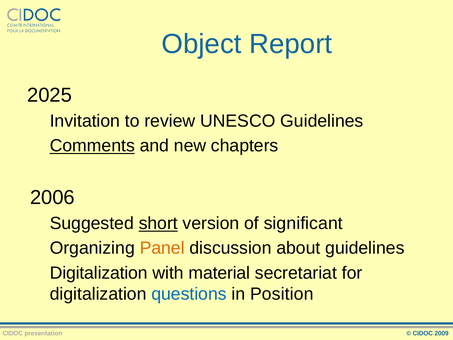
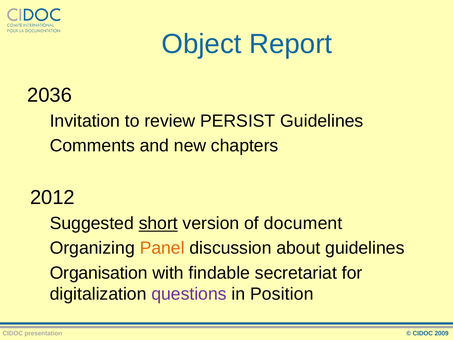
2025: 2025 -> 2036
UNESCO: UNESCO -> PERSIST
Comments underline: present -> none
2006: 2006 -> 2012
significant: significant -> document
Digitalization at (99, 273): Digitalization -> Organisation
material: material -> findable
questions colour: blue -> purple
